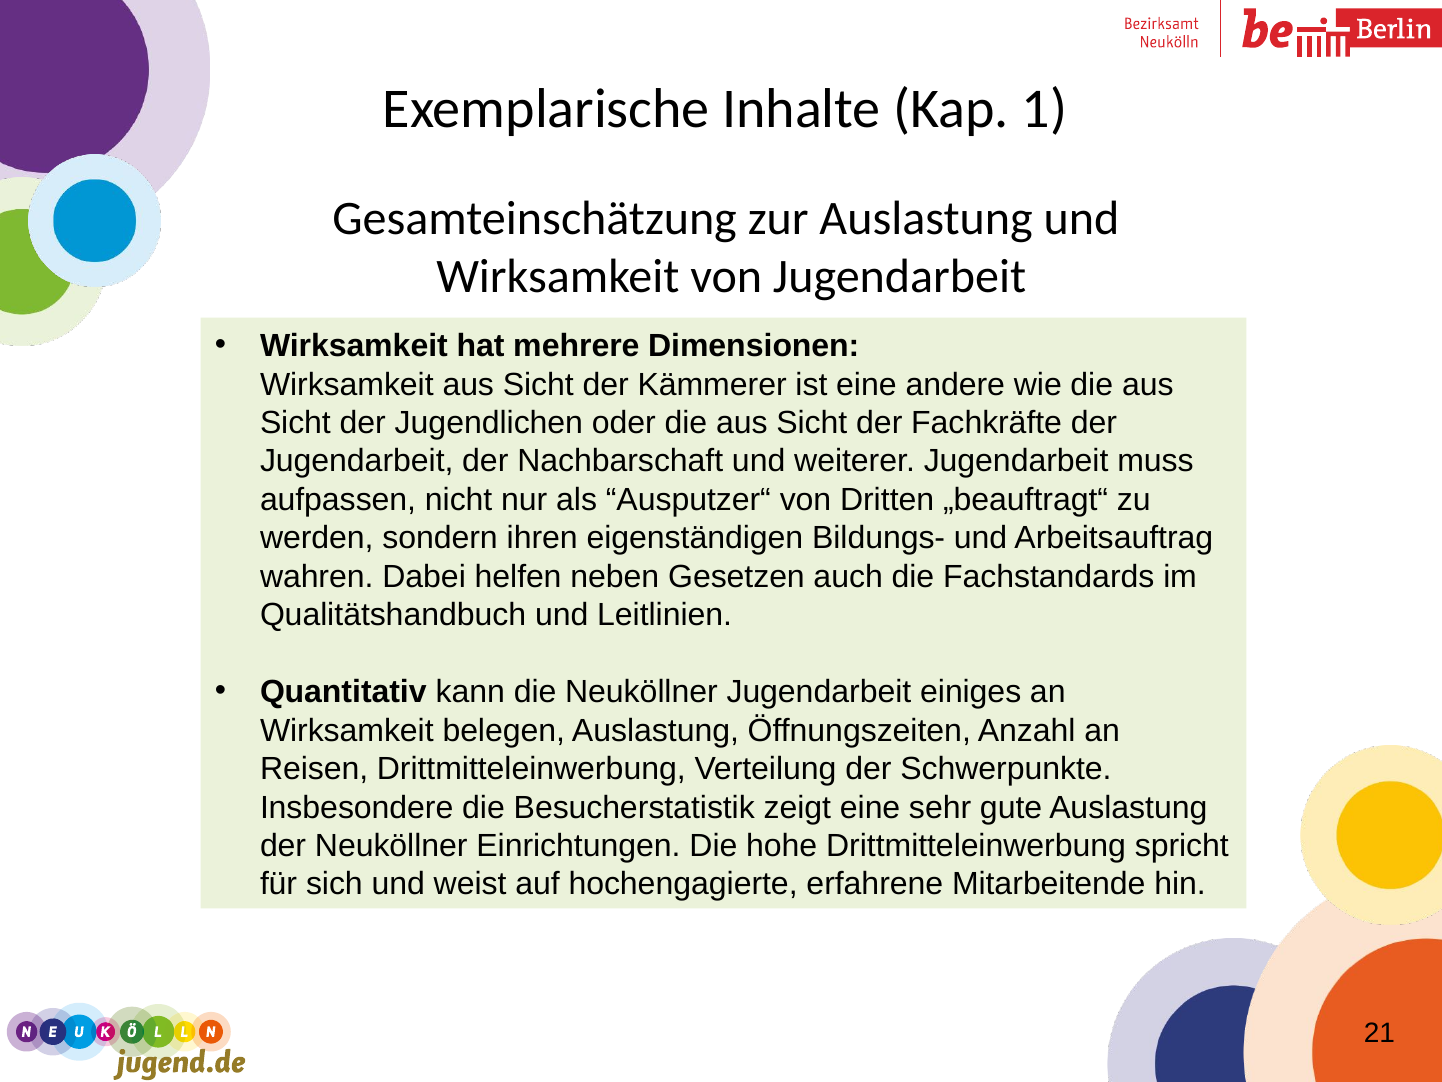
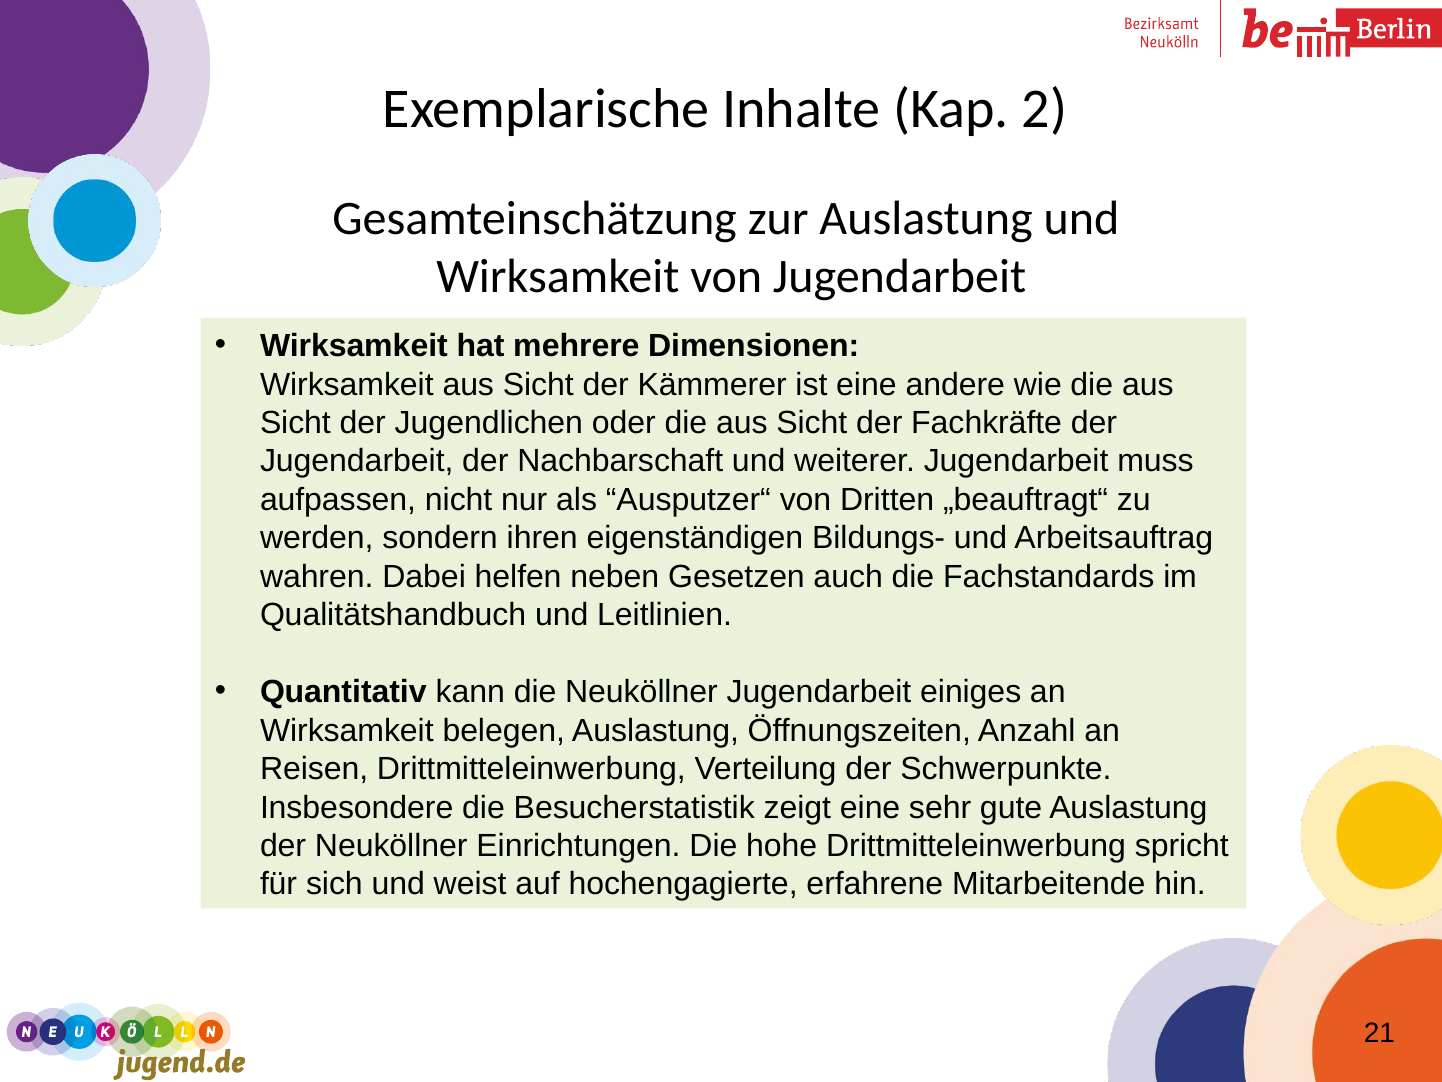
1: 1 -> 2
